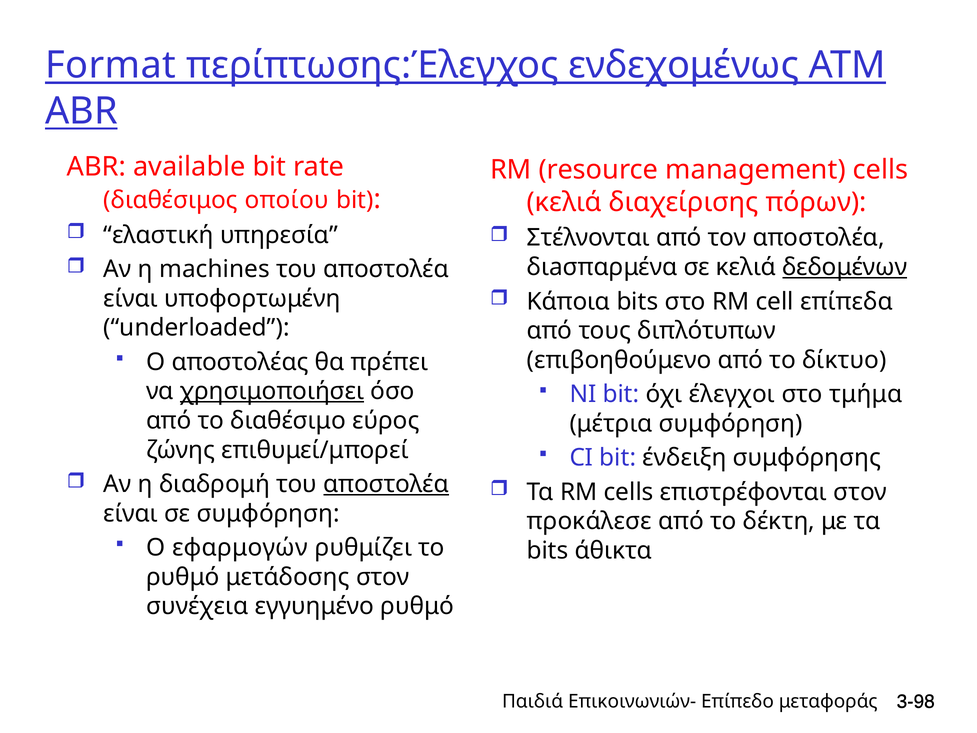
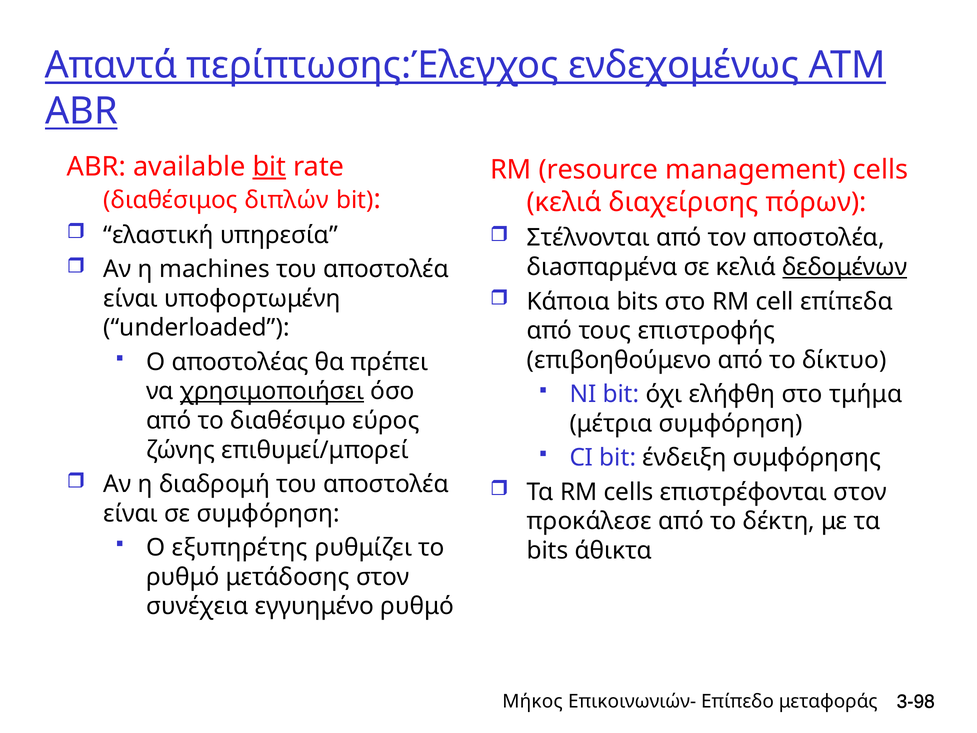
Format: Format -> Απαντά
bit at (269, 167) underline: none -> present
οποίου: οποίου -> διπλών
διπλότυπων: διπλότυπων -> επιστροφής
έλεγχοι: έλεγχοι -> ελήφθη
αποστολέα at (386, 484) underline: present -> none
εφαρμογών: εφαρμογών -> εξυπηρέτης
Παιδιά: Παιδιά -> Μήκος
